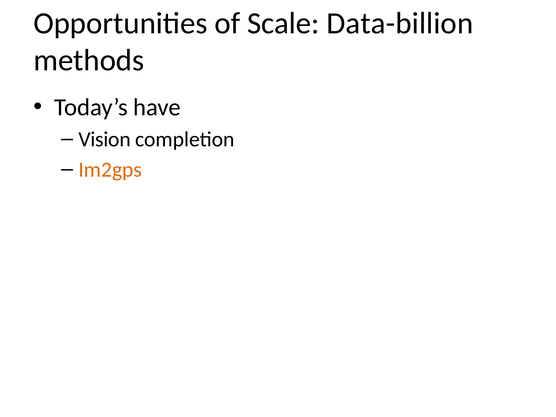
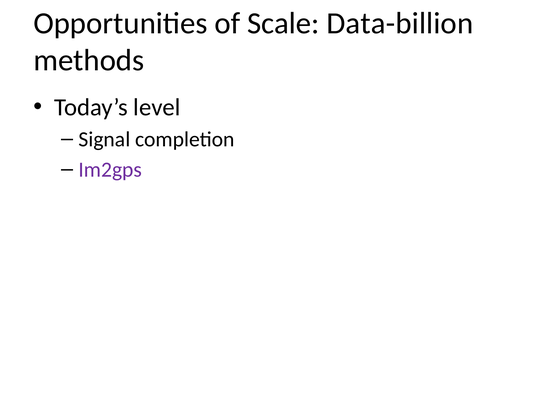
have: have -> level
Vision: Vision -> Signal
Im2gps colour: orange -> purple
